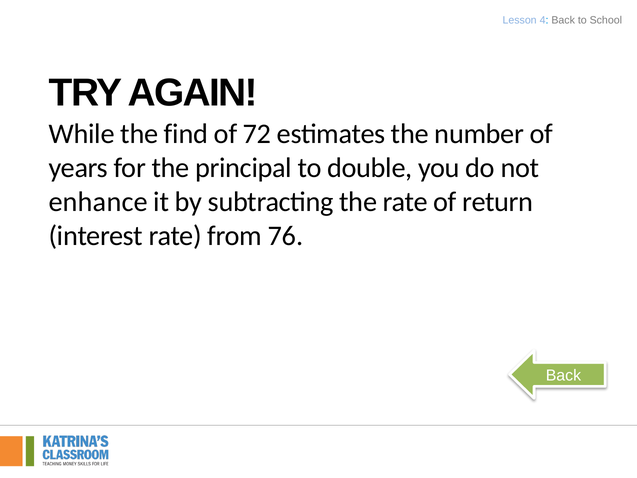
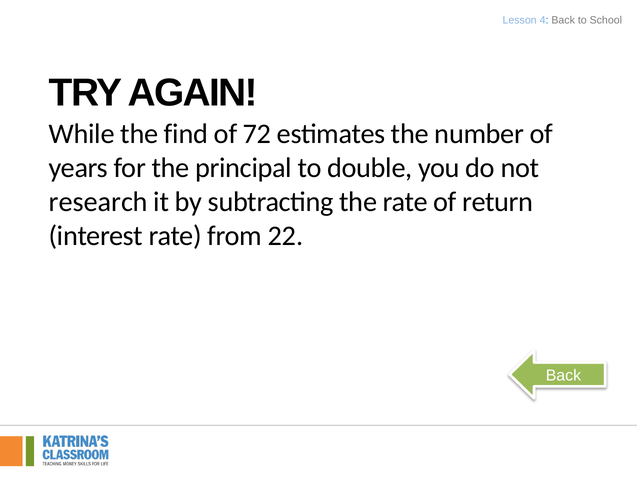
enhance: enhance -> research
76: 76 -> 22
